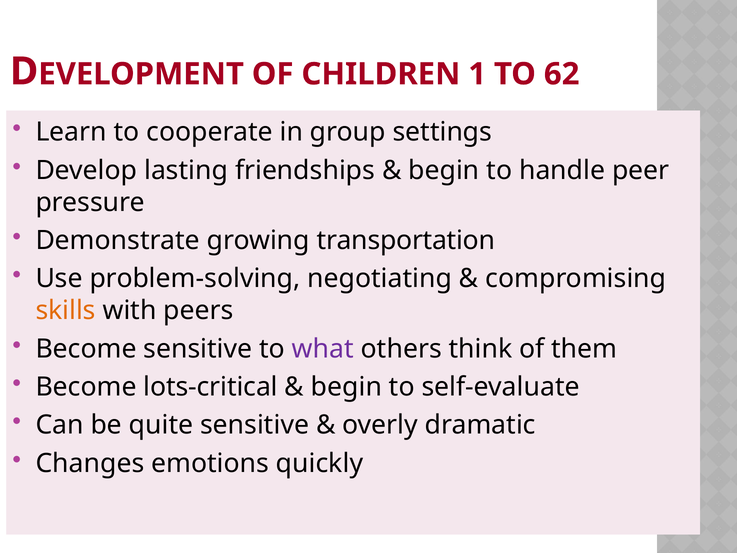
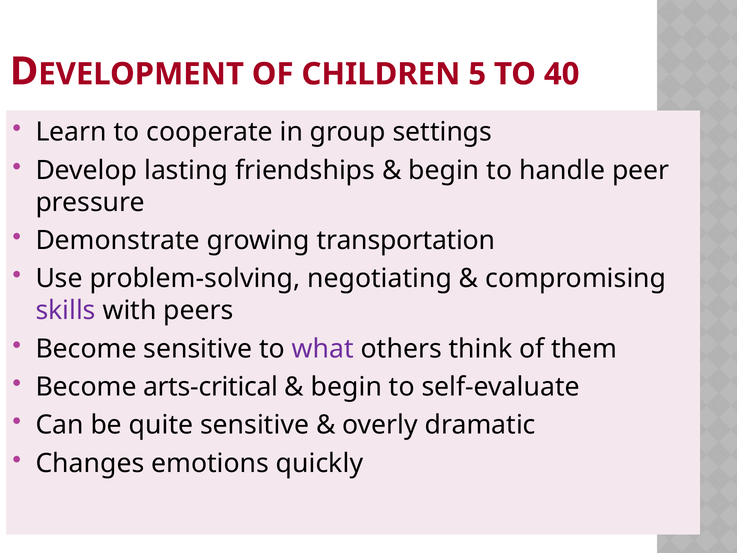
1: 1 -> 5
62: 62 -> 40
skills colour: orange -> purple
lots-critical: lots-critical -> arts-critical
